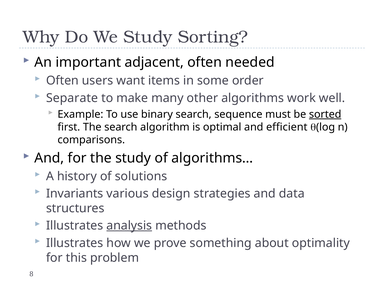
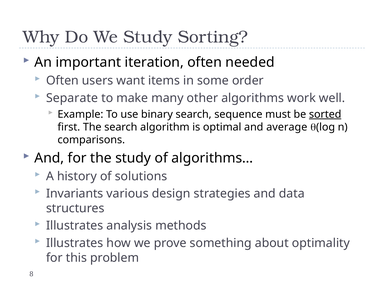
adjacent: adjacent -> iteration
efficient: efficient -> average
analysis underline: present -> none
